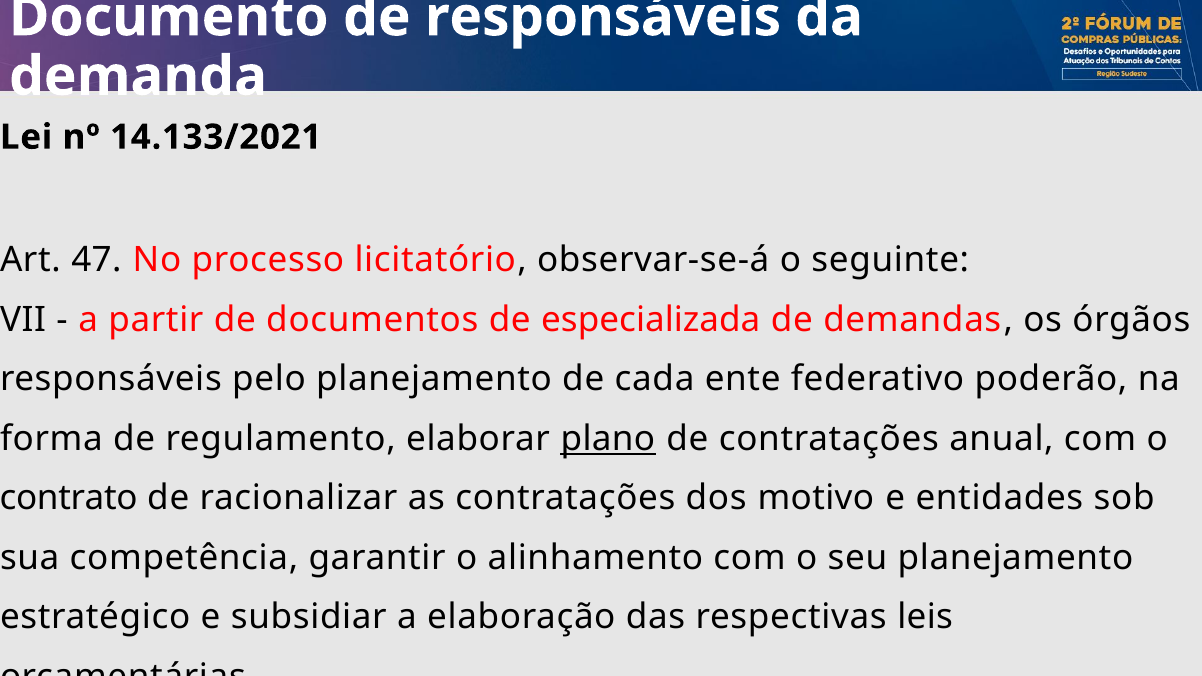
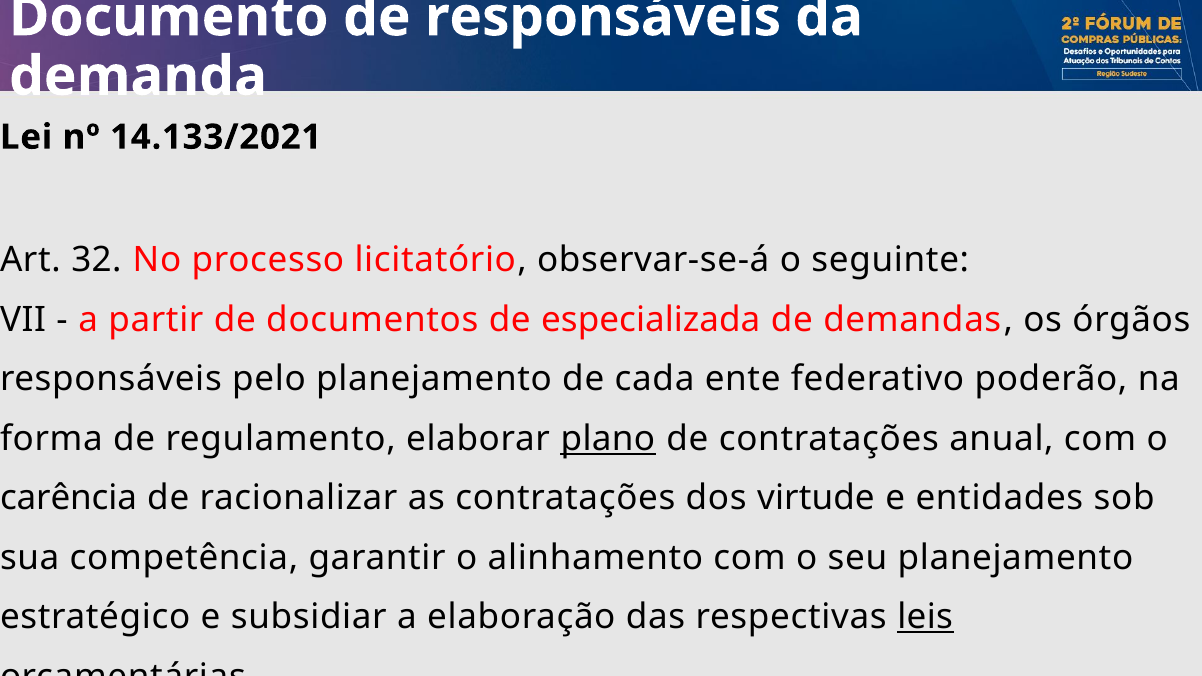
47: 47 -> 32
contrato: contrato -> carência
motivo: motivo -> virtude
leis underline: none -> present
